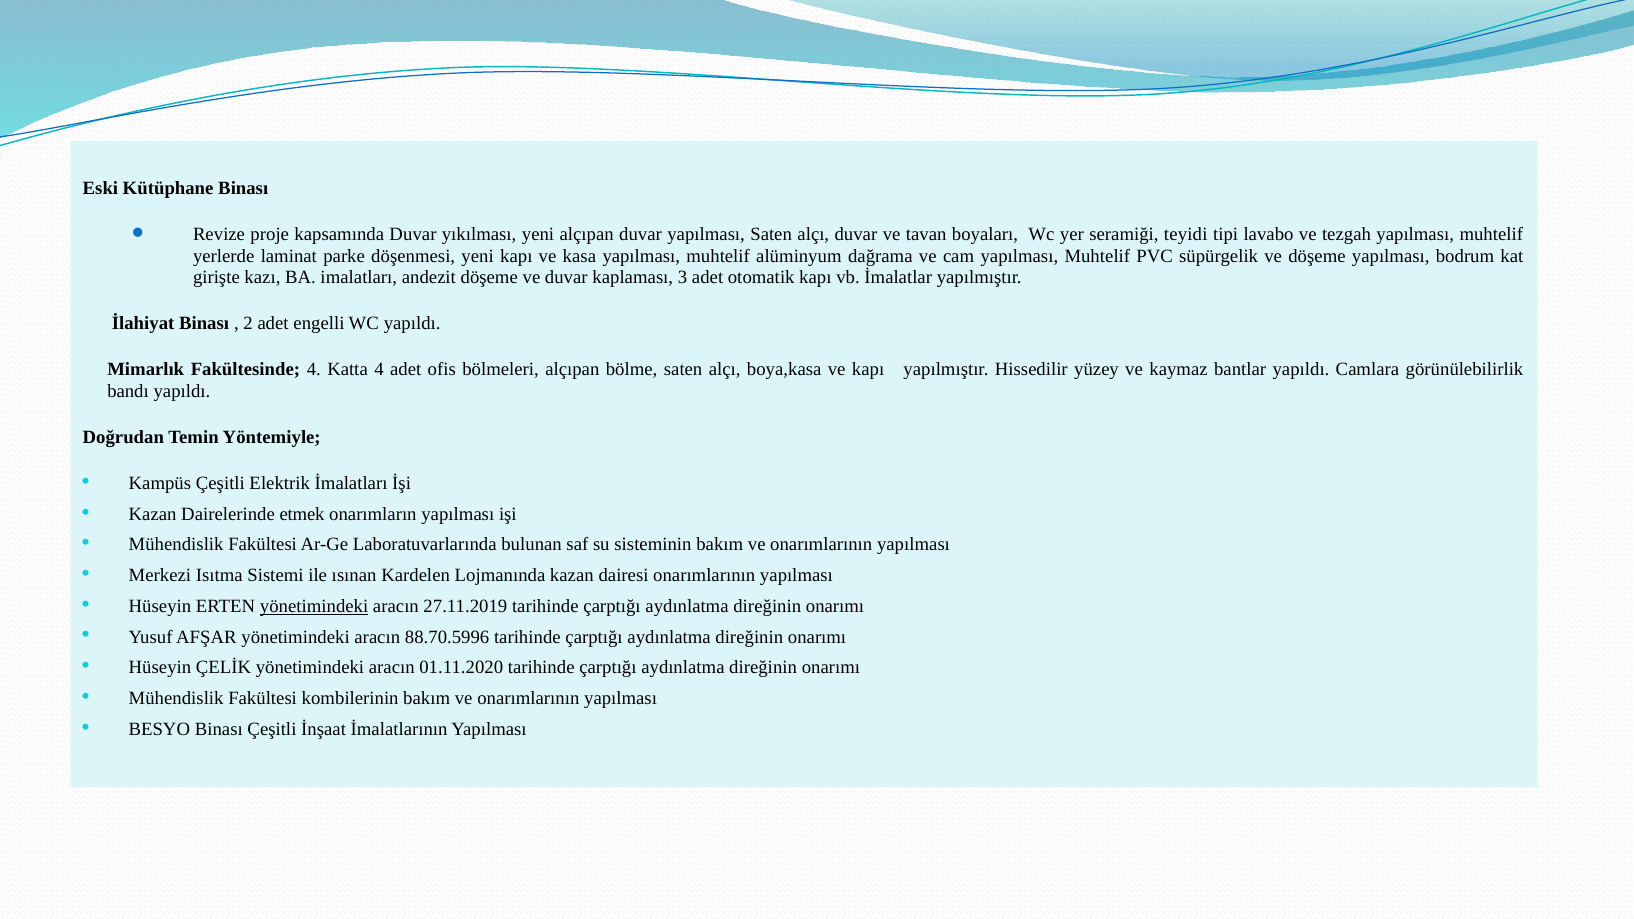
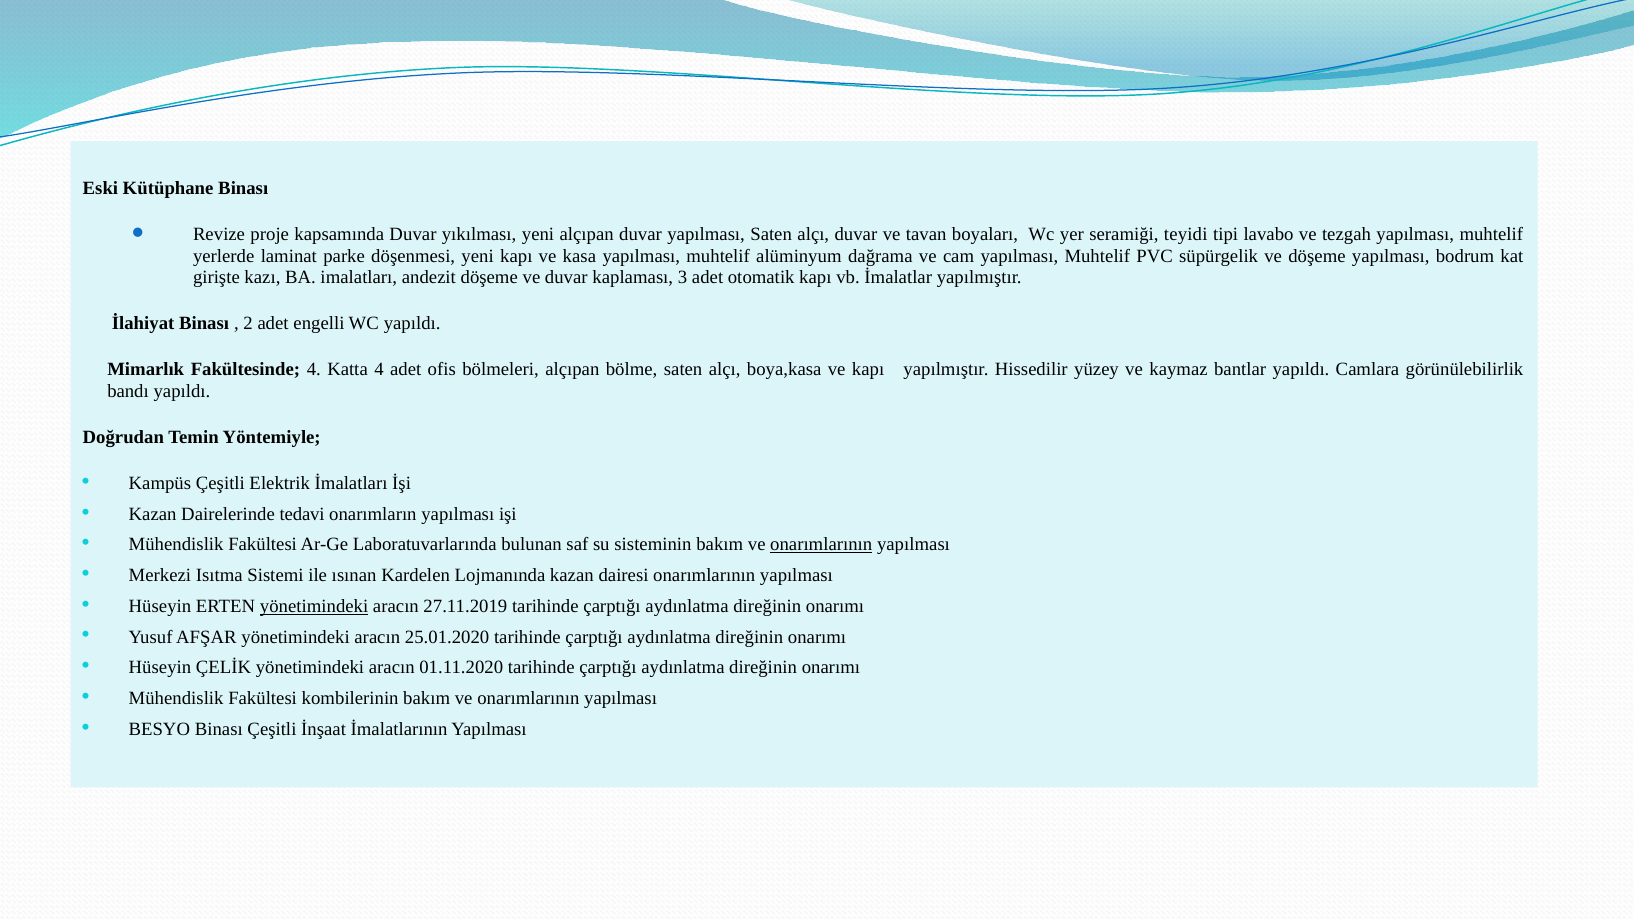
etmek: etmek -> tedavi
onarımlarının at (821, 545) underline: none -> present
88.70.5996: 88.70.5996 -> 25.01.2020
